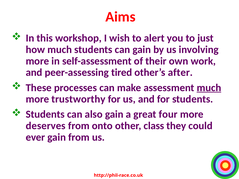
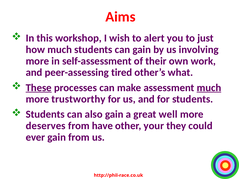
after: after -> what
These underline: none -> present
four: four -> well
onto: onto -> have
class: class -> your
